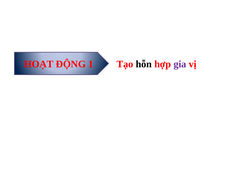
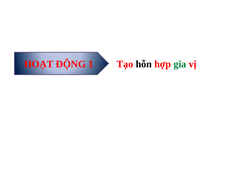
gia colour: purple -> green
